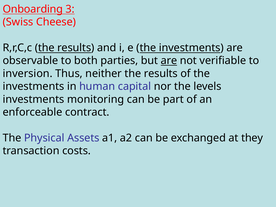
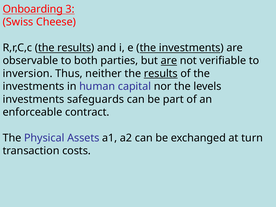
results at (161, 74) underline: none -> present
monitoring: monitoring -> safeguards
they: they -> turn
